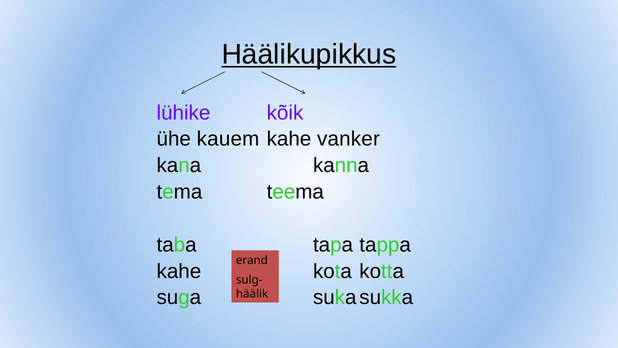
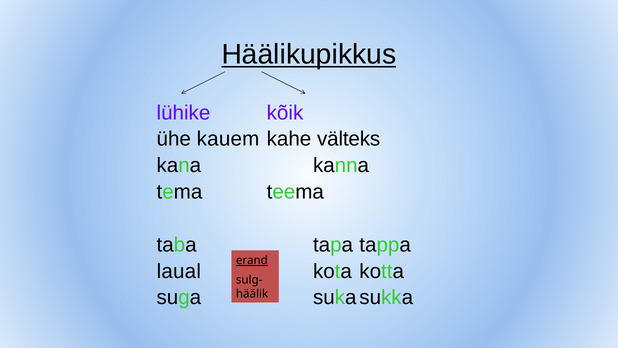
vanker: vanker -> välteks
erand underline: none -> present
kahe at (179, 271): kahe -> laual
